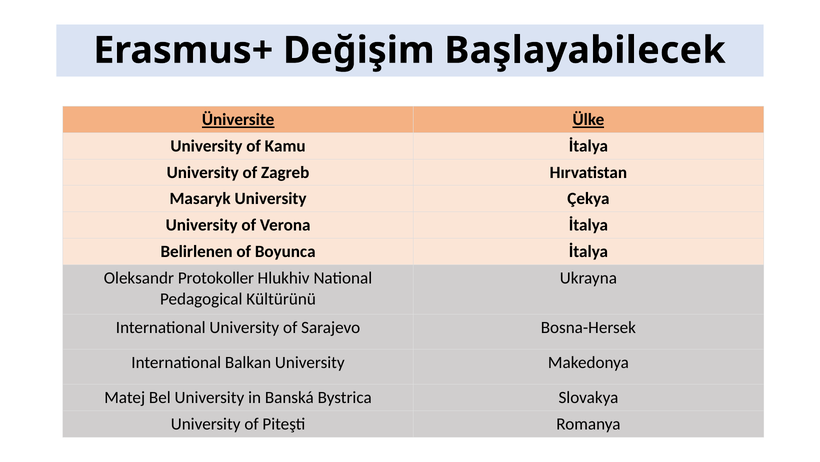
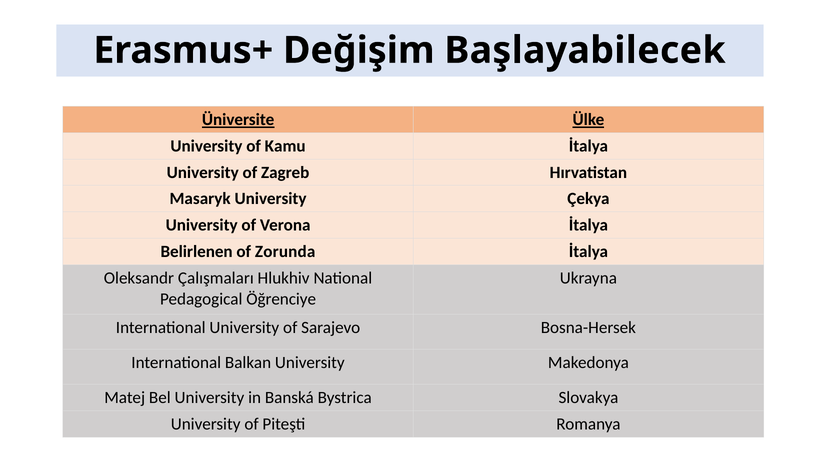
Boyunca: Boyunca -> Zorunda
Protokoller: Protokoller -> Çalışmaları
Kültürünü: Kültürünü -> Öğrenciye
